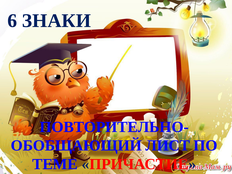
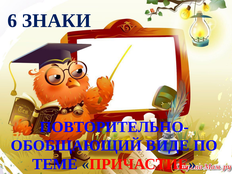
ЛИСТ: ЛИСТ -> ВИДЕ
